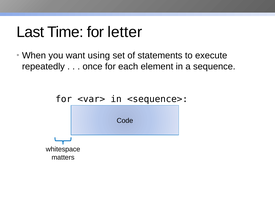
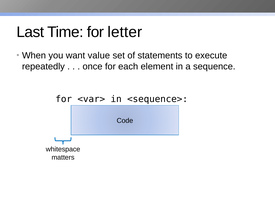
using: using -> value
